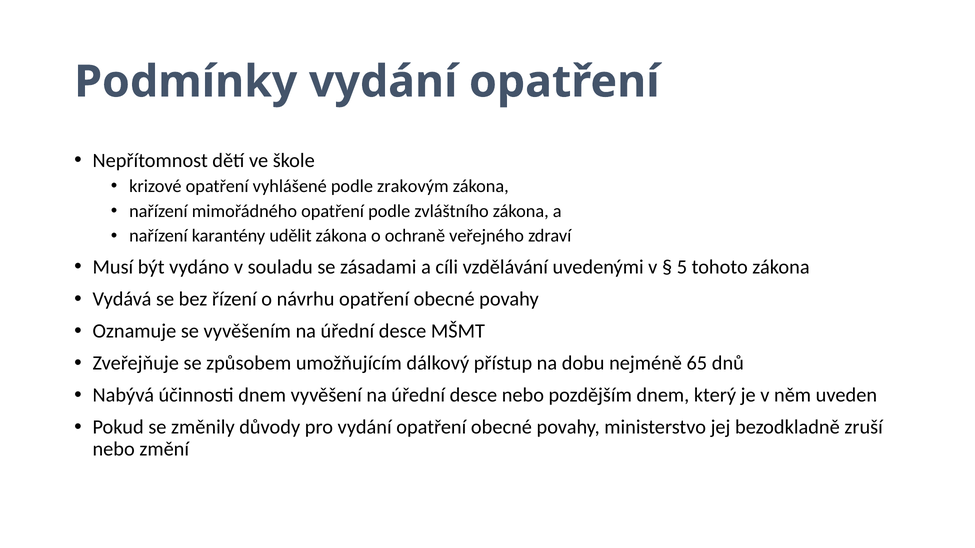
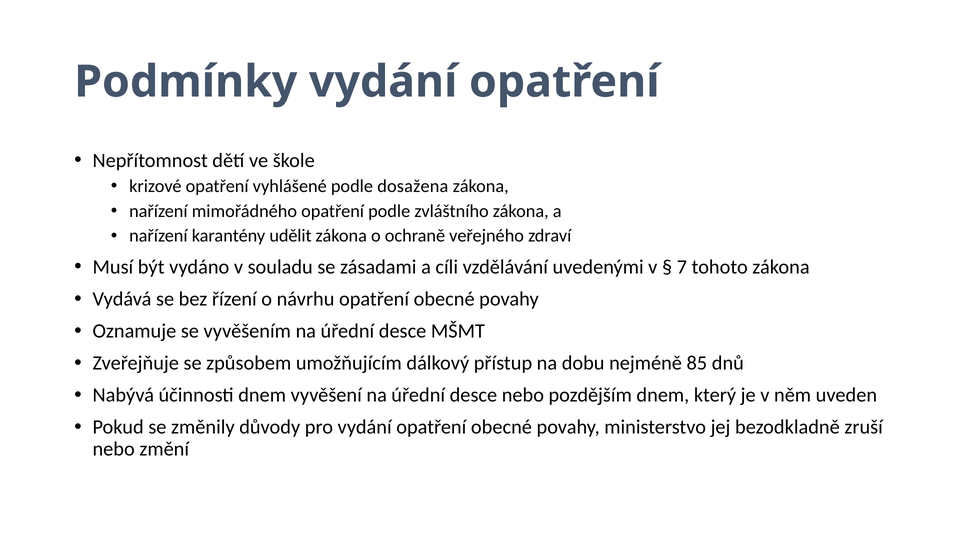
zrakovým: zrakovým -> dosažena
5: 5 -> 7
65: 65 -> 85
